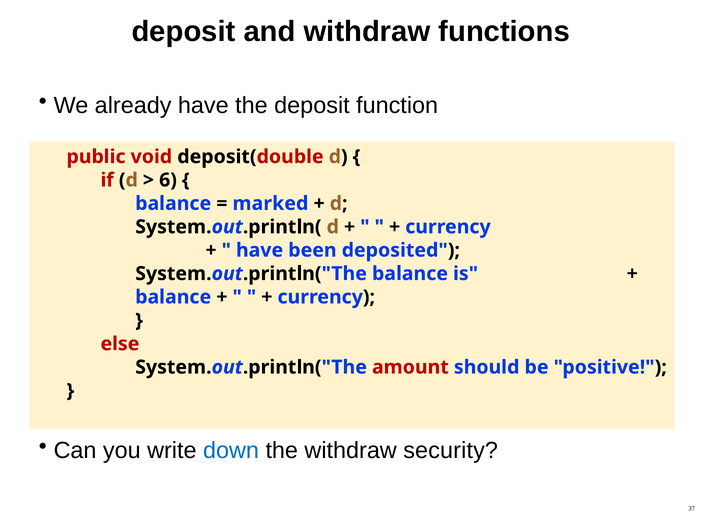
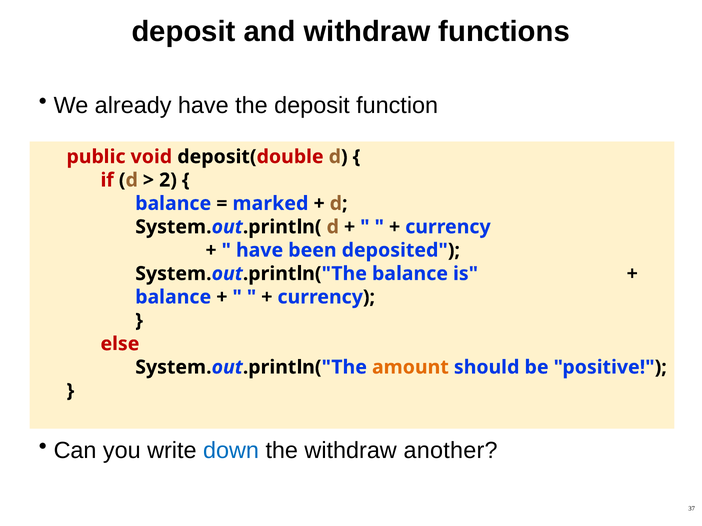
6: 6 -> 2
amount colour: red -> orange
security: security -> another
